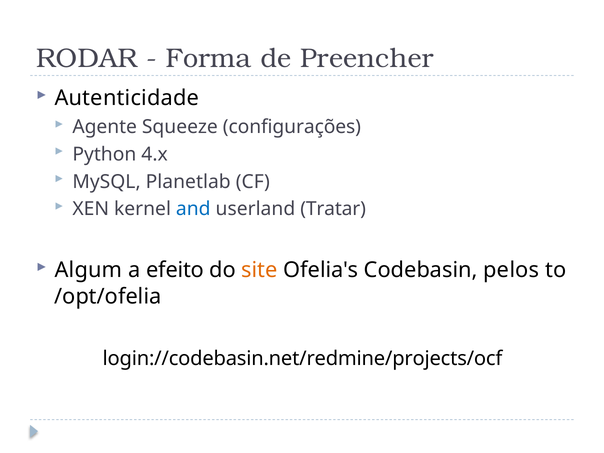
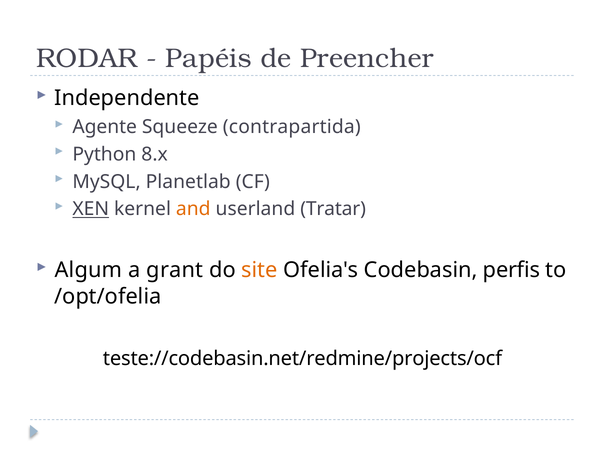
Forma: Forma -> Papéis
Autenticidade: Autenticidade -> Independente
configurações: configurações -> contrapartida
4.x: 4.x -> 8.x
XEN underline: none -> present
and colour: blue -> orange
efeito: efeito -> grant
pelos: pelos -> perfis
login://codebasin.net/redmine/projects/ocf: login://codebasin.net/redmine/projects/ocf -> teste://codebasin.net/redmine/projects/ocf
